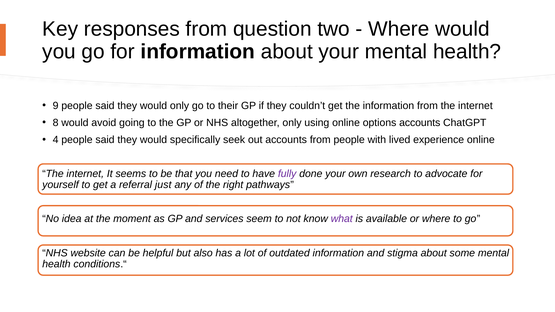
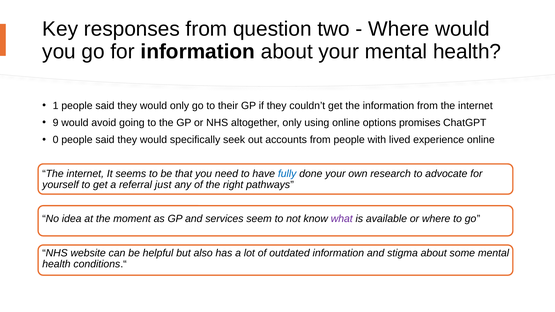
9: 9 -> 1
8: 8 -> 9
options accounts: accounts -> promises
4: 4 -> 0
fully colour: purple -> blue
